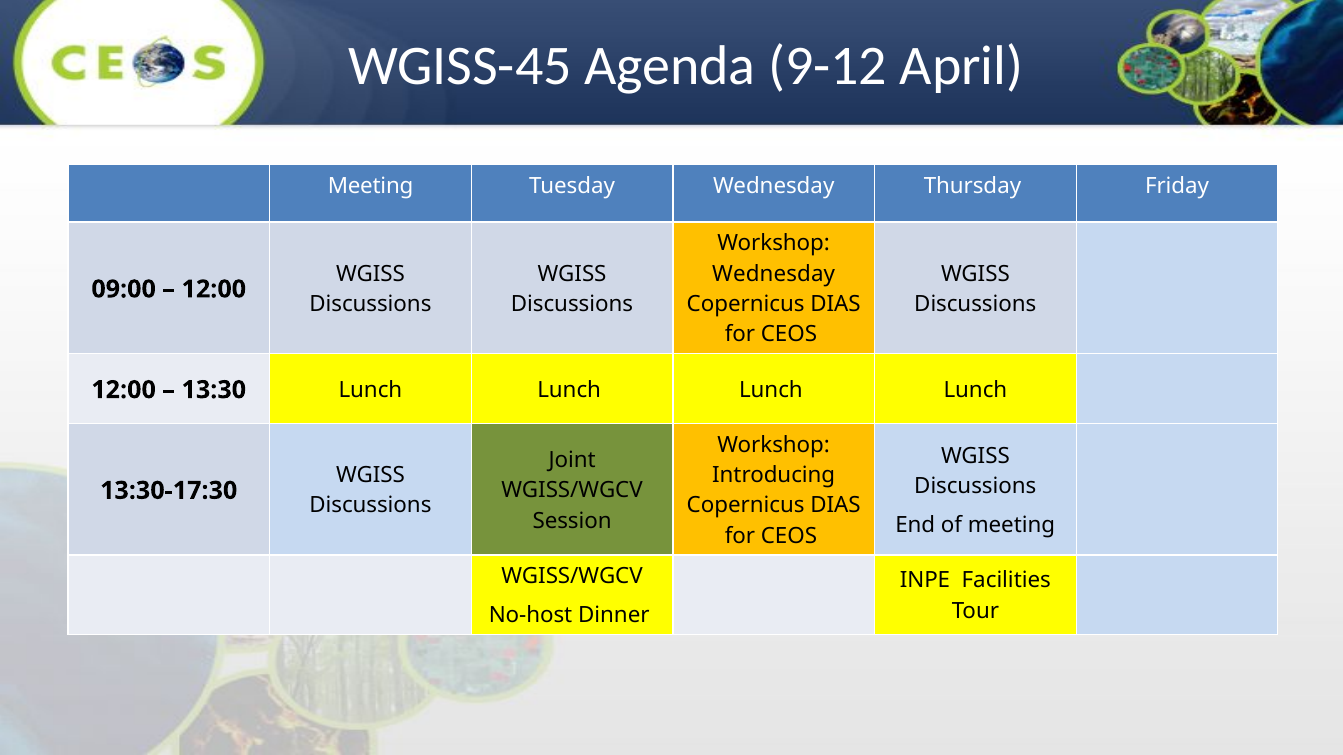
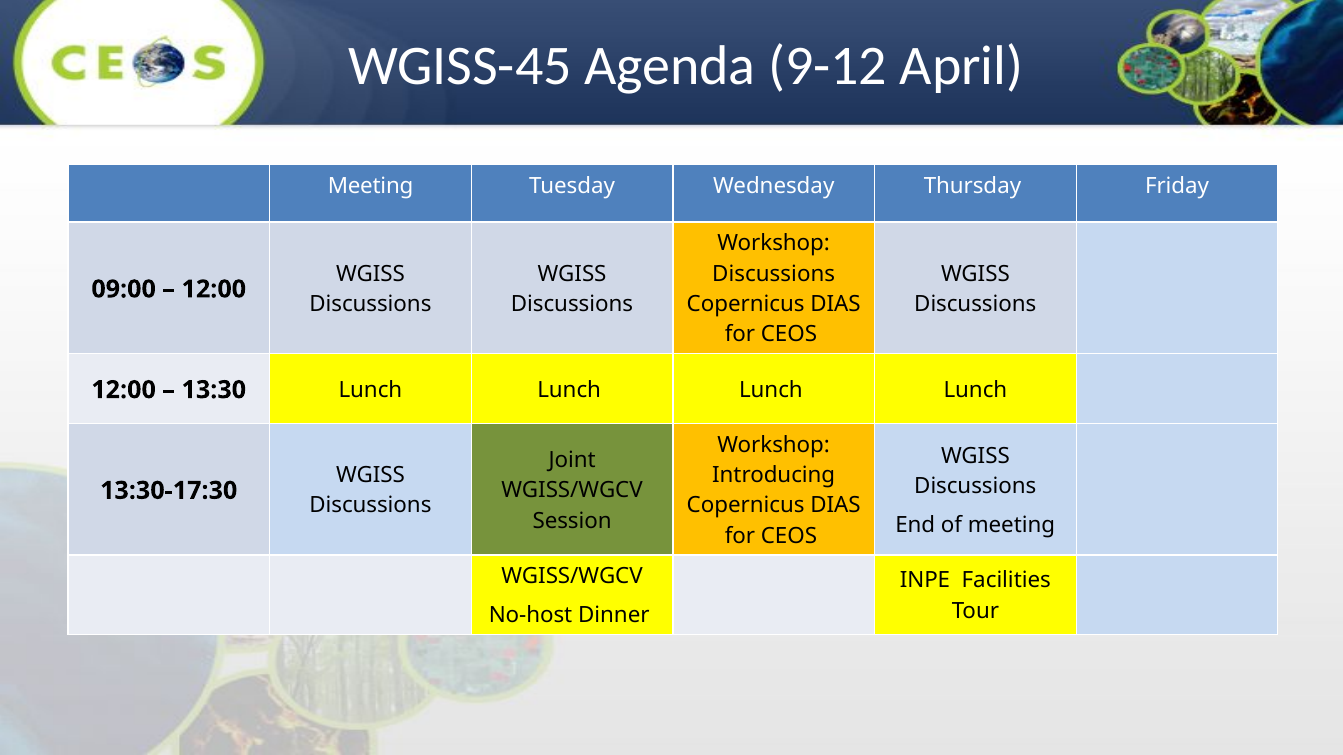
Wednesday at (774, 274): Wednesday -> Discussions
